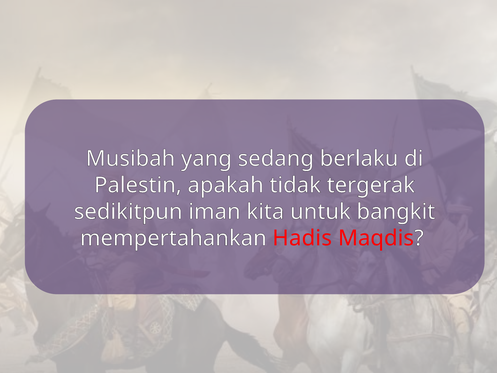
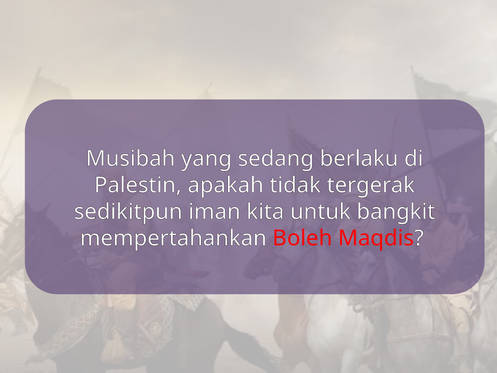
Hadis: Hadis -> Boleh
